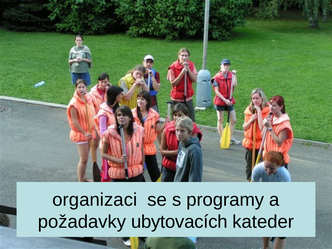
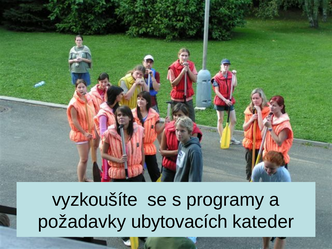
organizaci: organizaci -> vyzkoušíte
